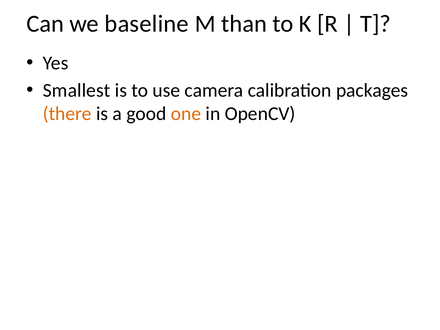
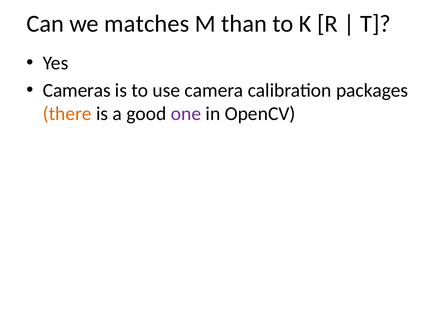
baseline: baseline -> matches
Smallest: Smallest -> Cameras
one colour: orange -> purple
